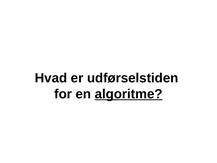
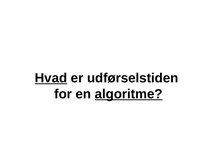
Hvad underline: none -> present
